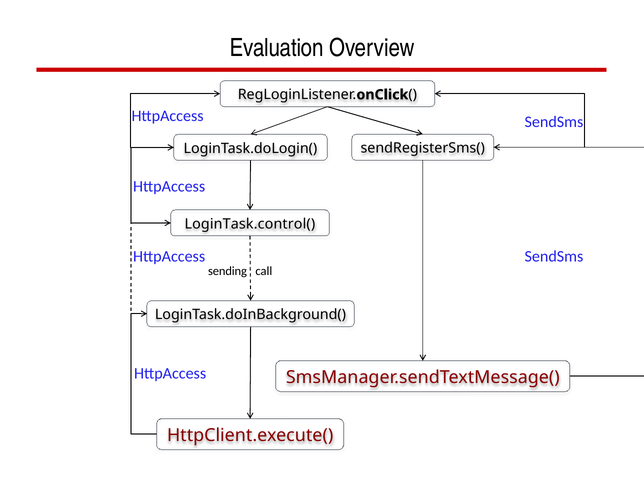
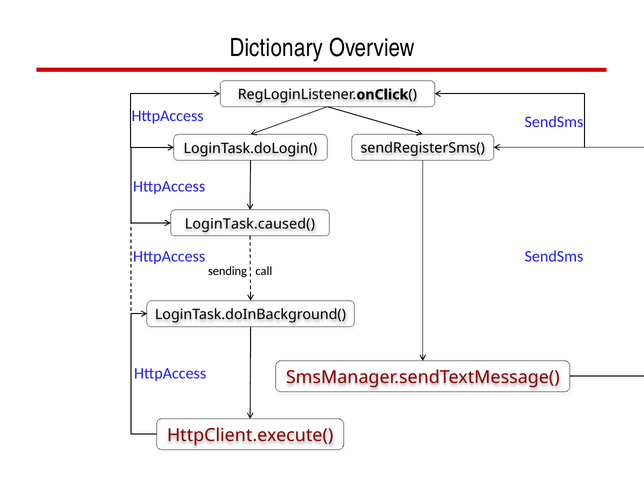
Evaluation: Evaluation -> Dictionary
LoginTask.control(: LoginTask.control( -> LoginTask.caused(
